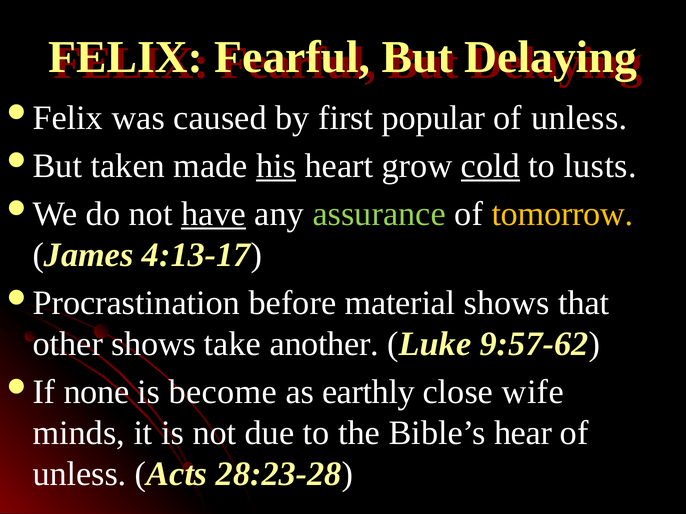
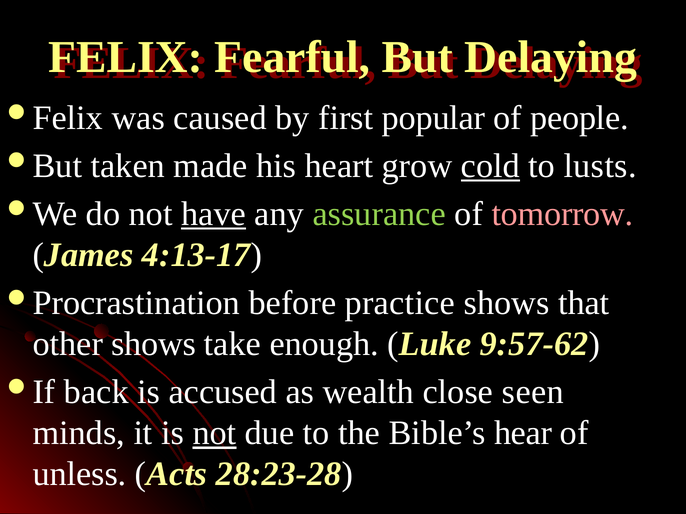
unless at (579, 118): unless -> people
his underline: present -> none
tomorrow colour: yellow -> pink
material: material -> practice
another: another -> enough
none: none -> back
become: become -> accused
earthly: earthly -> wealth
wife: wife -> seen
not at (214, 433) underline: none -> present
